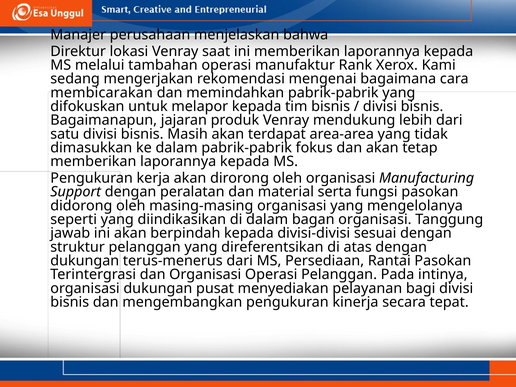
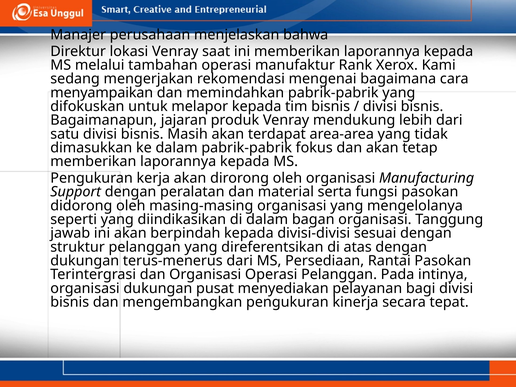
membicarakan: membicarakan -> menyampaikan
